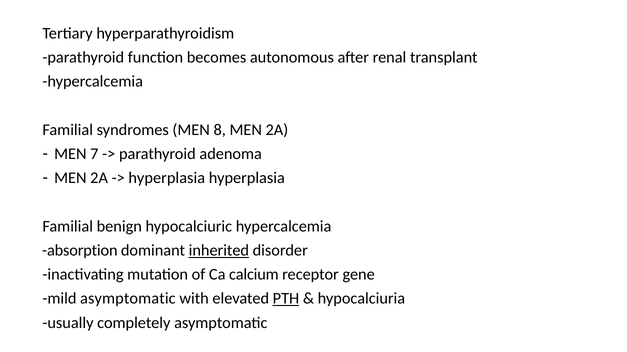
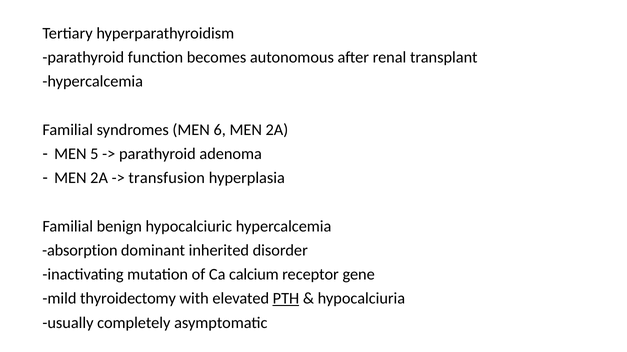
8: 8 -> 6
7: 7 -> 5
hyperplasia at (167, 178): hyperplasia -> transfusion
inherited underline: present -> none
mild asymptomatic: asymptomatic -> thyroidectomy
